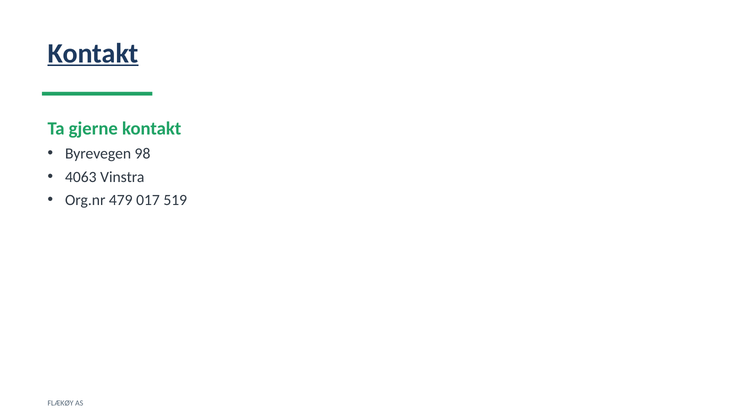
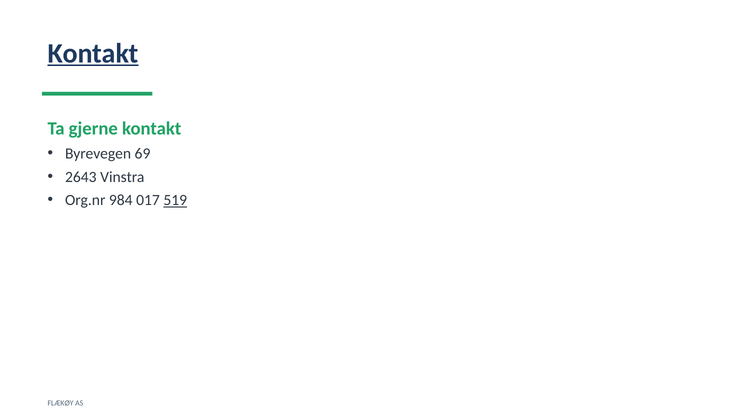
98: 98 -> 69
4063: 4063 -> 2643
479: 479 -> 984
519 underline: none -> present
